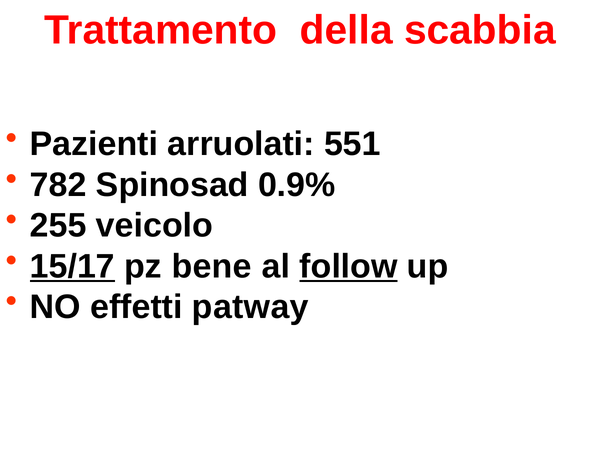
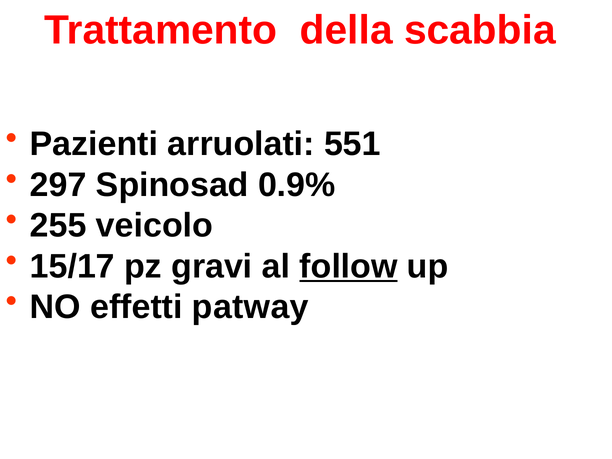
782: 782 -> 297
15/17 underline: present -> none
bene: bene -> gravi
